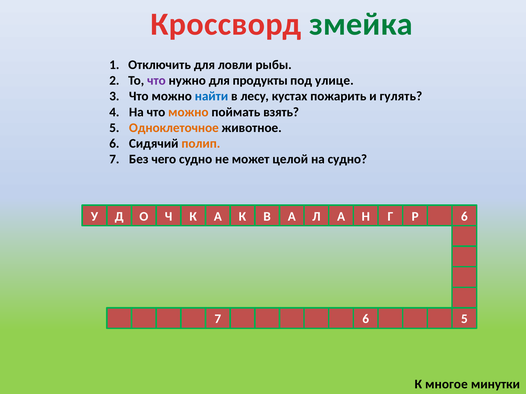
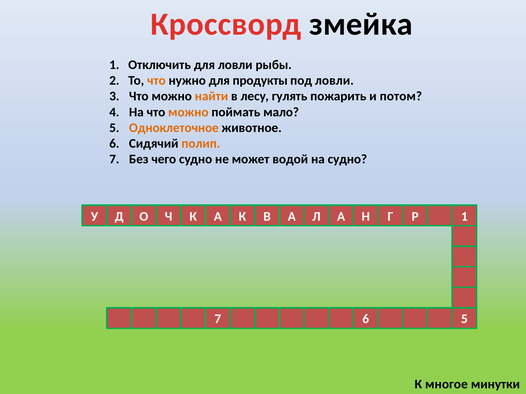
змейка colour: green -> black
что at (156, 81) colour: purple -> orange
под улице: улице -> ловли
найти colour: blue -> orange
кустах: кустах -> гулять
гулять: гулять -> потом
взять: взять -> мало
целой: целой -> водой
Р 6: 6 -> 1
